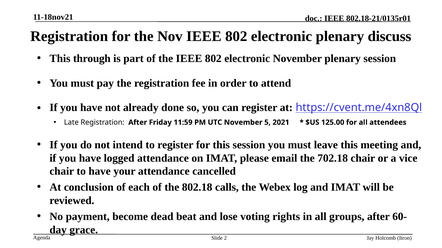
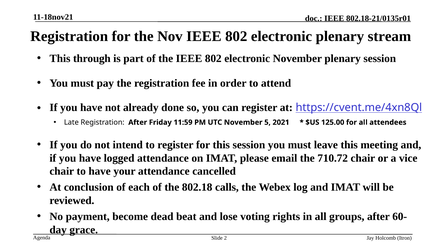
discuss: discuss -> stream
702.18: 702.18 -> 710.72
